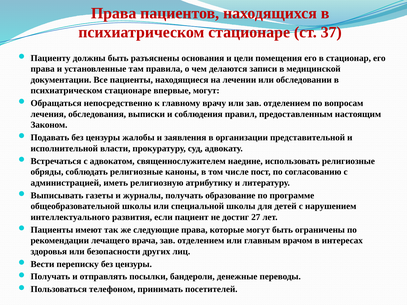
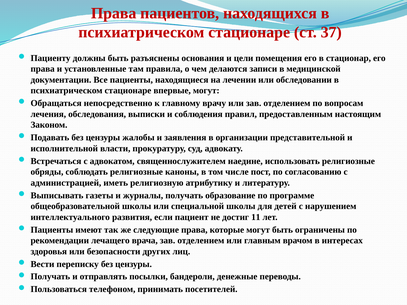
27: 27 -> 11
